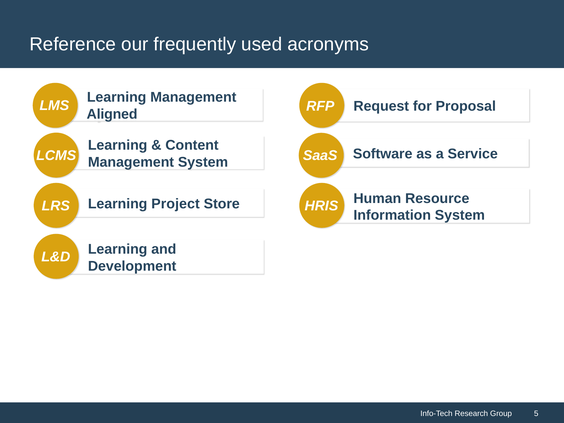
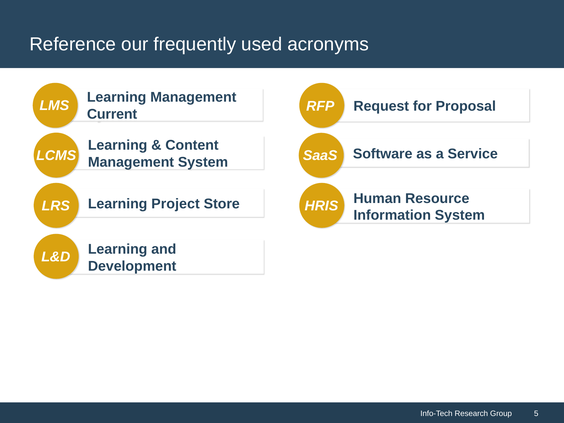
Aligned: Aligned -> Current
